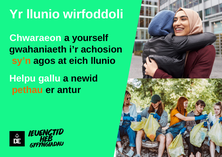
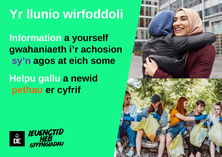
Chwaraeon: Chwaraeon -> Information
sy’n colour: orange -> purple
eich llunio: llunio -> some
antur: antur -> cyfrif
